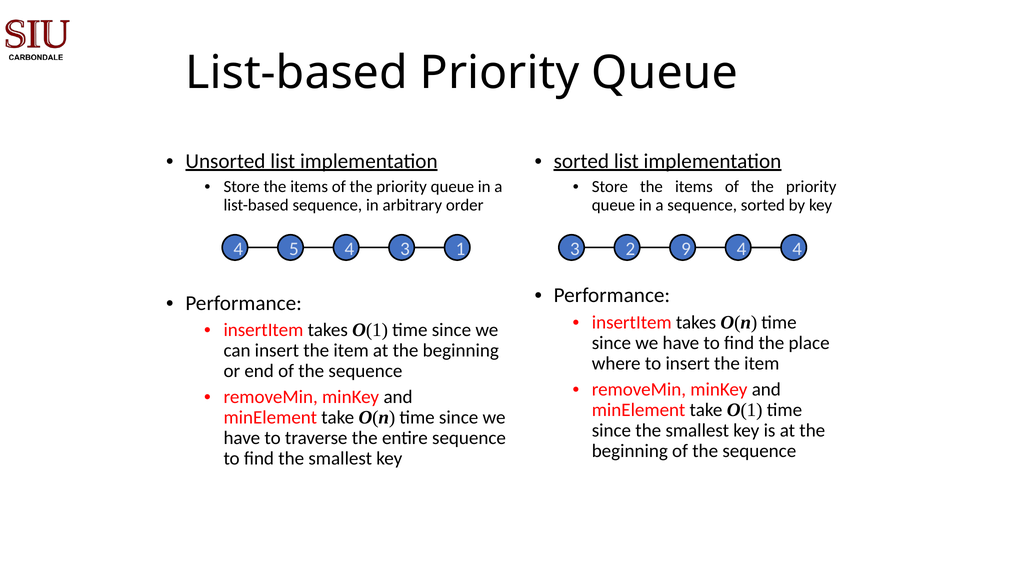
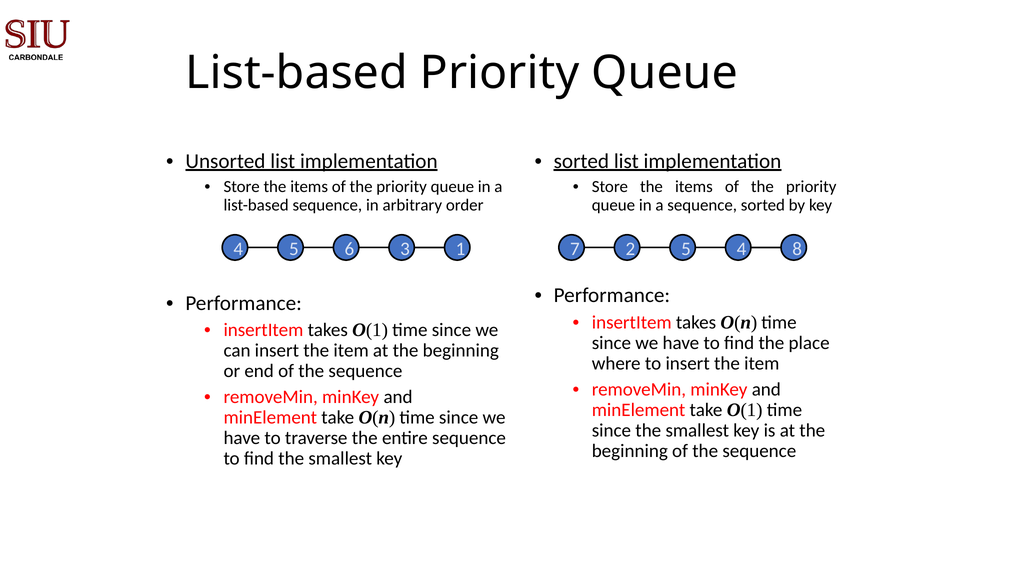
5 4: 4 -> 6
1 3: 3 -> 7
2 9: 9 -> 5
4 4: 4 -> 8
